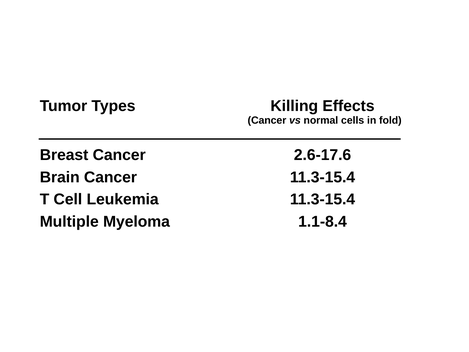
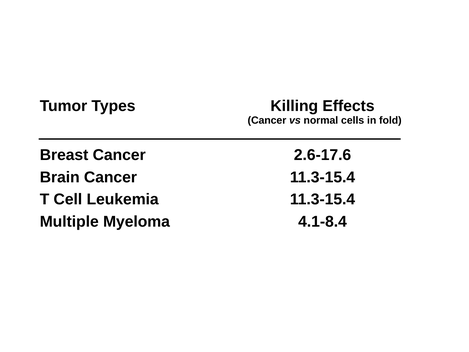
1.1-8.4: 1.1-8.4 -> 4.1-8.4
